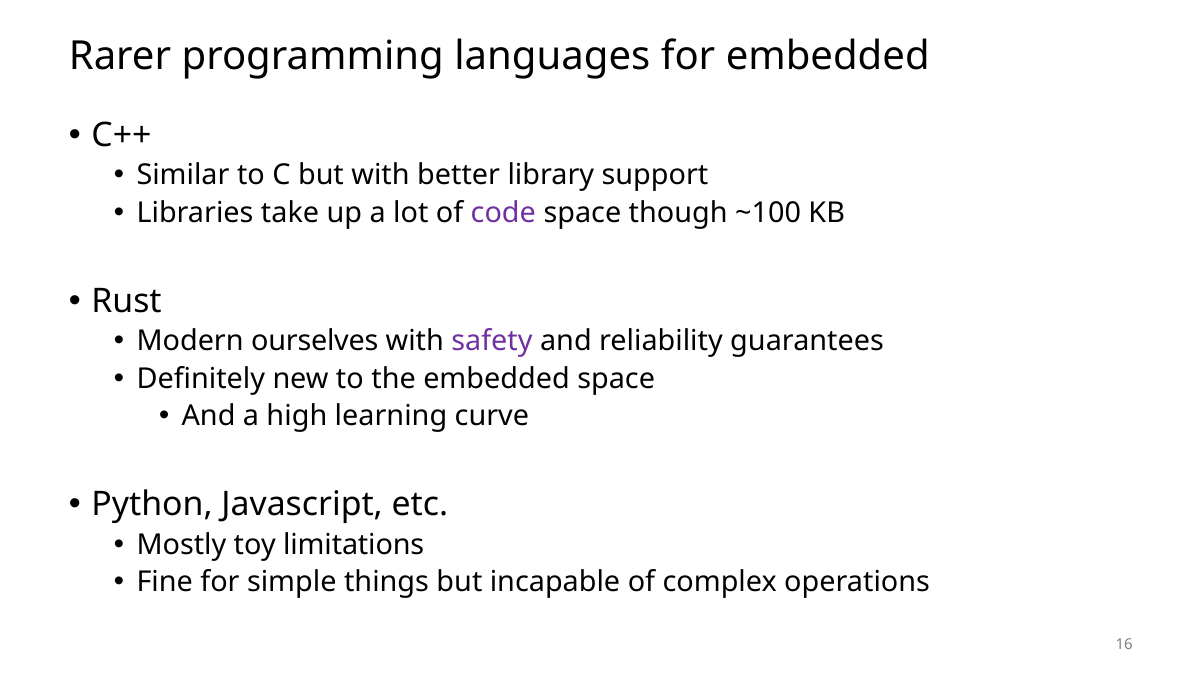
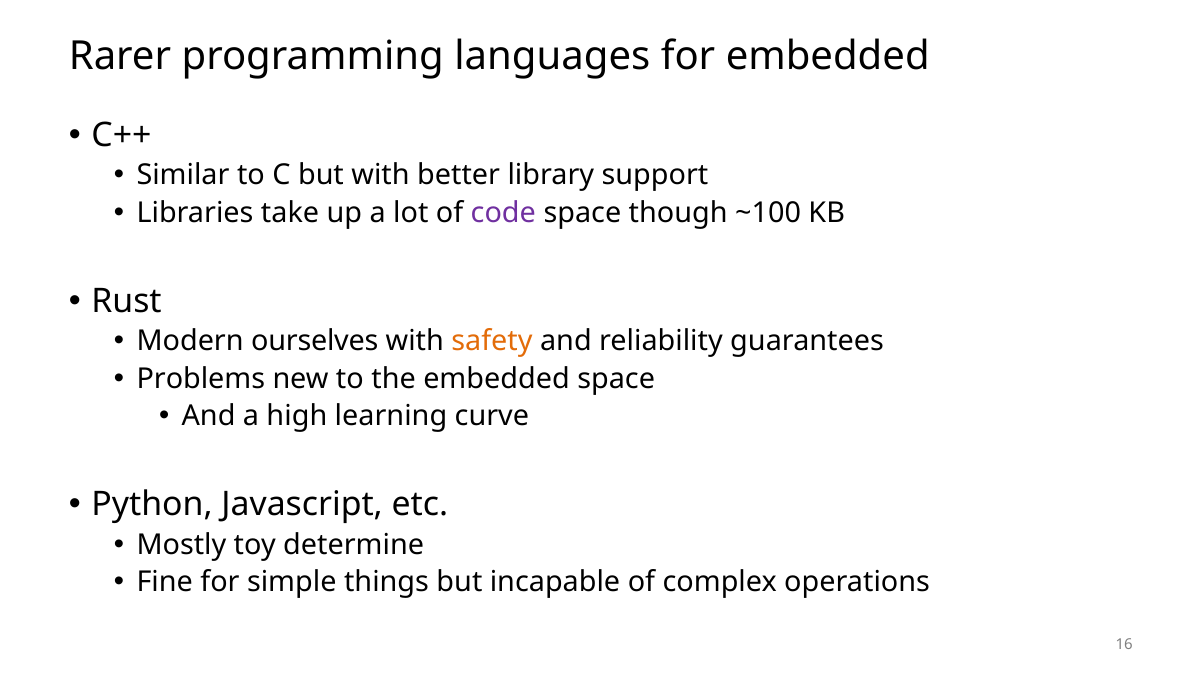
safety colour: purple -> orange
Definitely: Definitely -> Problems
limitations: limitations -> determine
